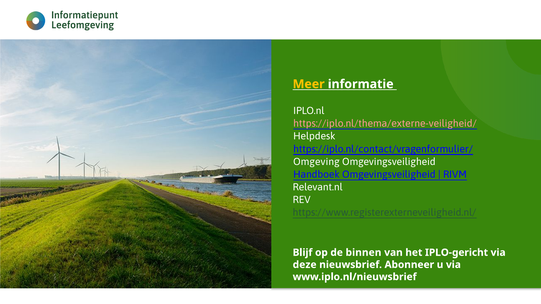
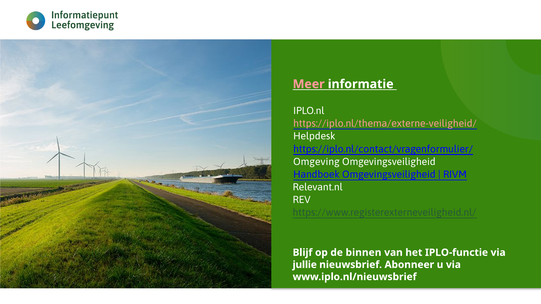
Meer colour: yellow -> pink
IPLO-gericht: IPLO-gericht -> IPLO-functie
deze: deze -> jullie
